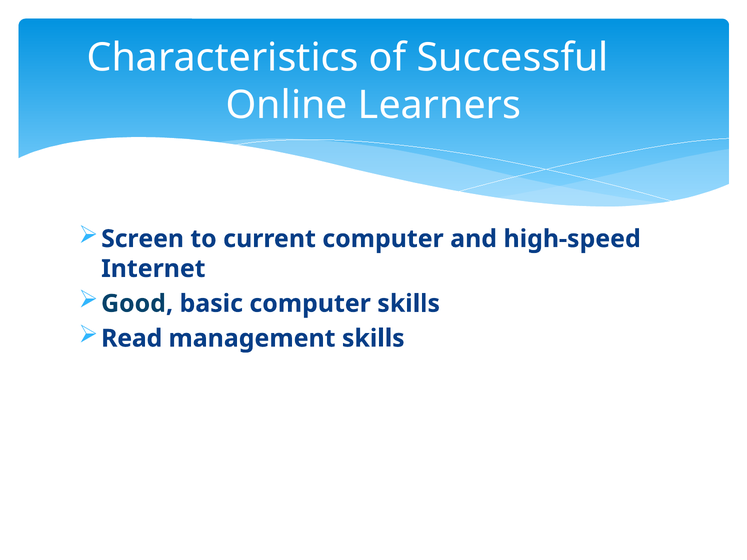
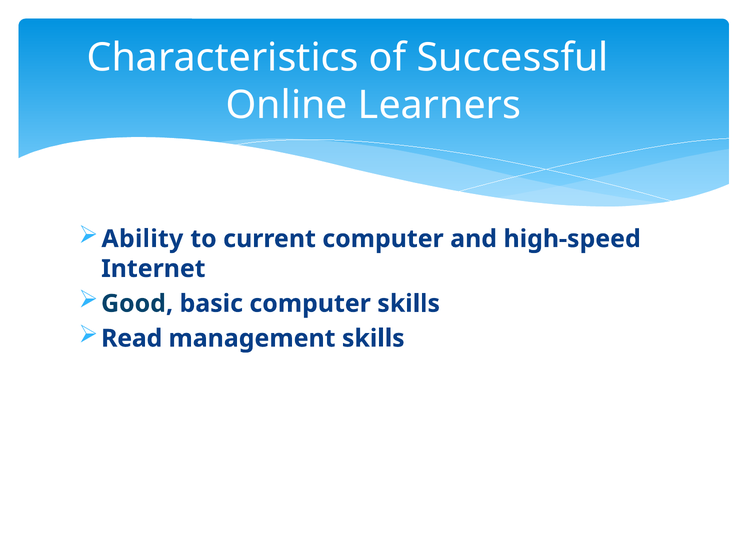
Screen: Screen -> Ability
